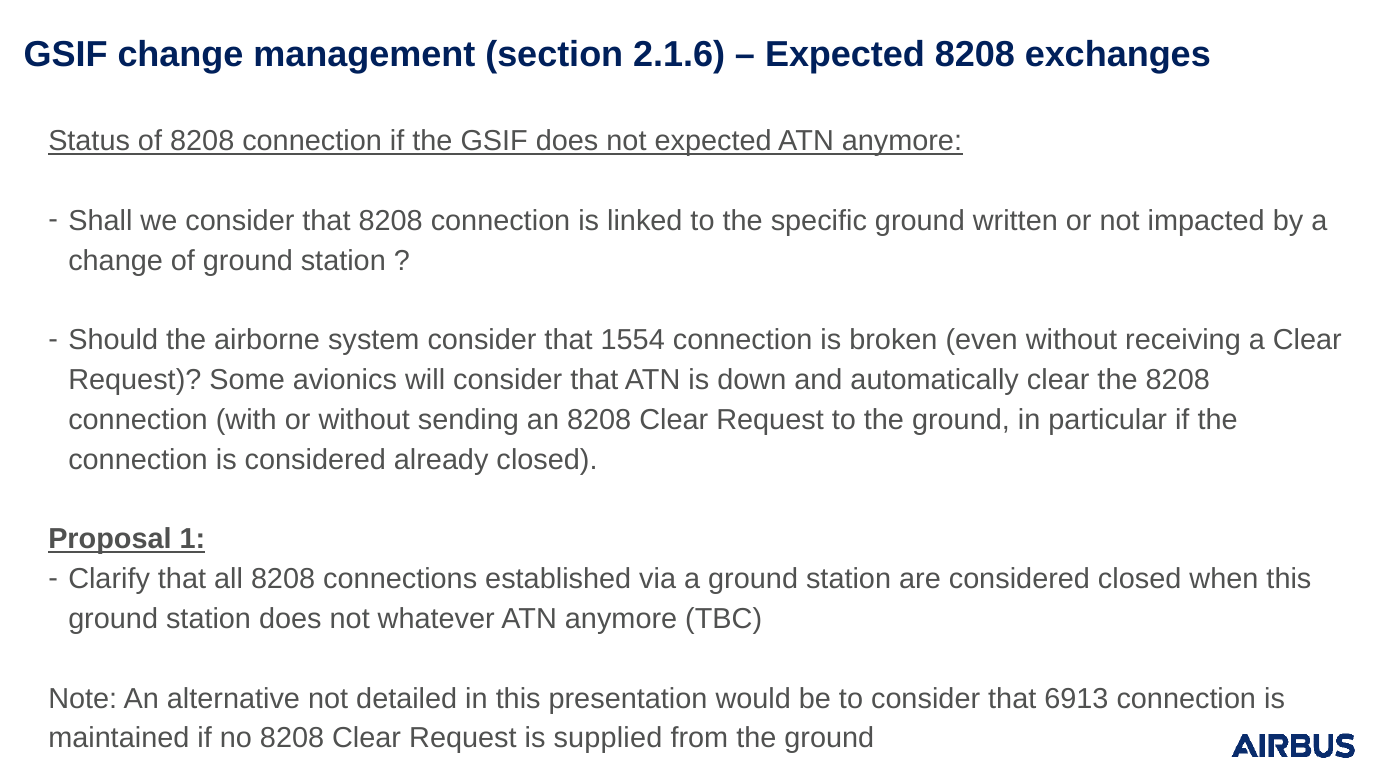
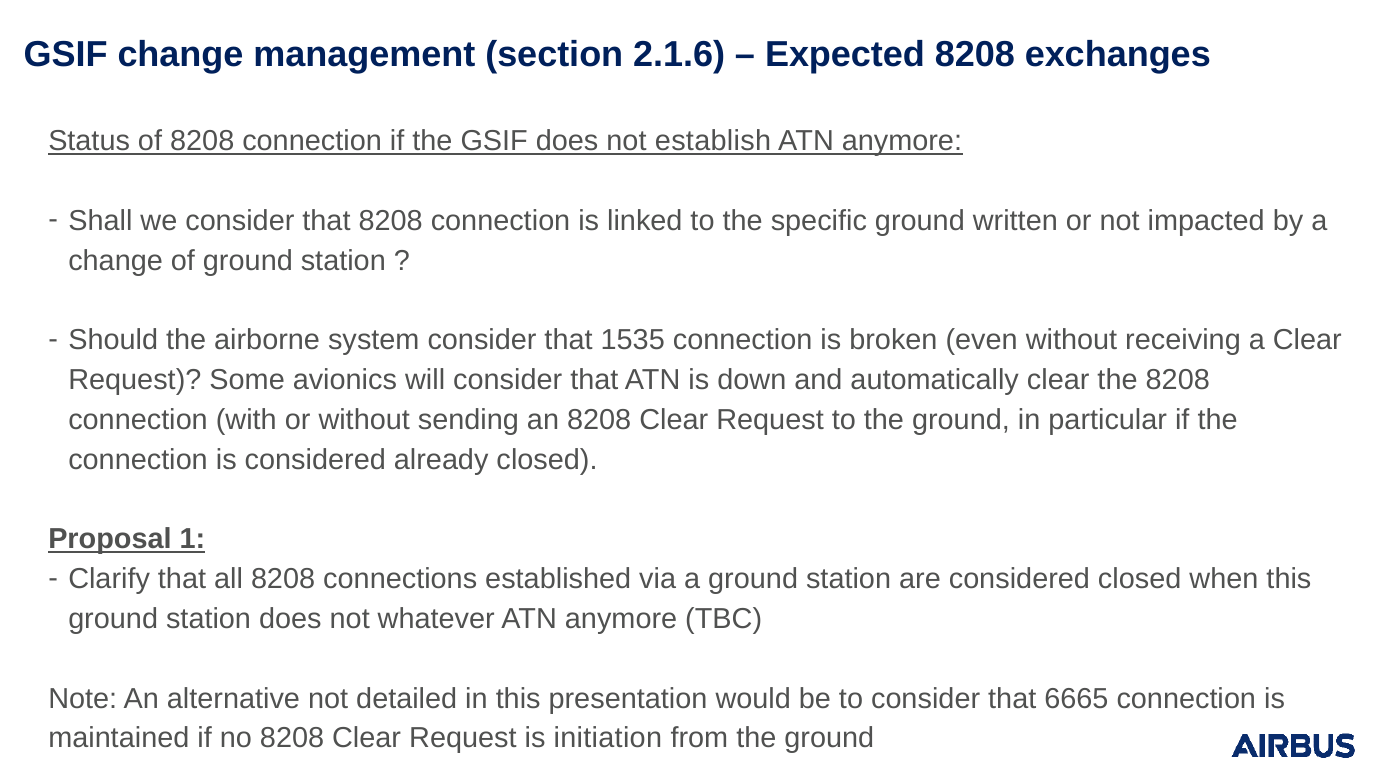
not expected: expected -> establish
1554: 1554 -> 1535
6913: 6913 -> 6665
supplied: supplied -> initiation
